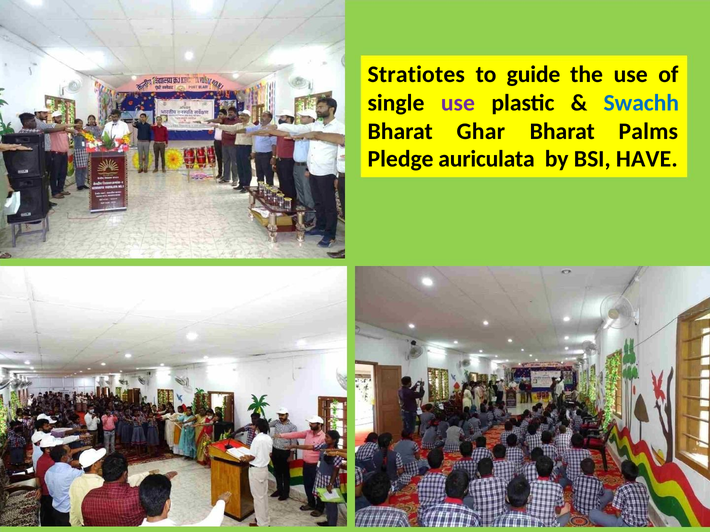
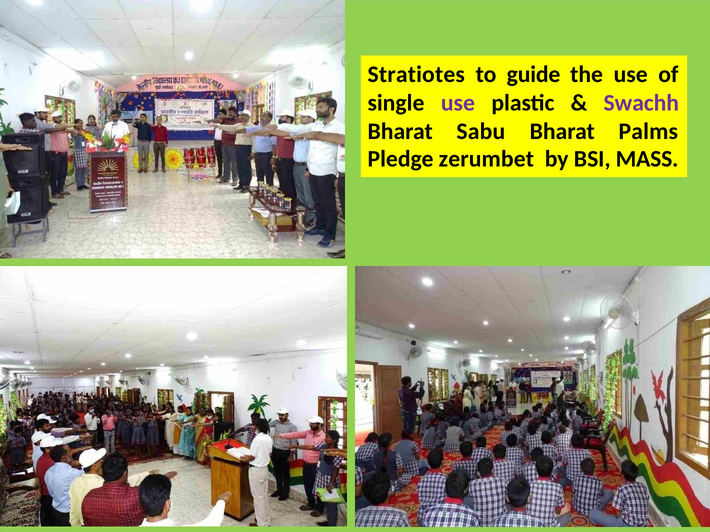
Swachh colour: blue -> purple
Ghar: Ghar -> Sabu
auriculata: auriculata -> zerumbet
HAVE: HAVE -> MASS
